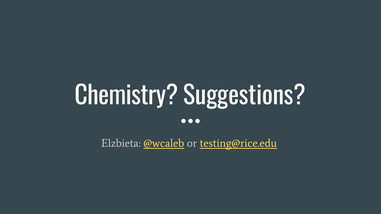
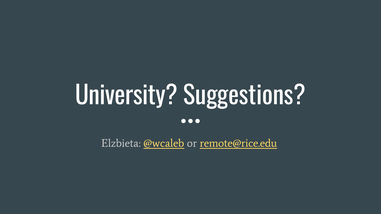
Chemistry: Chemistry -> University
testing@rice.edu: testing@rice.edu -> remote@rice.edu
